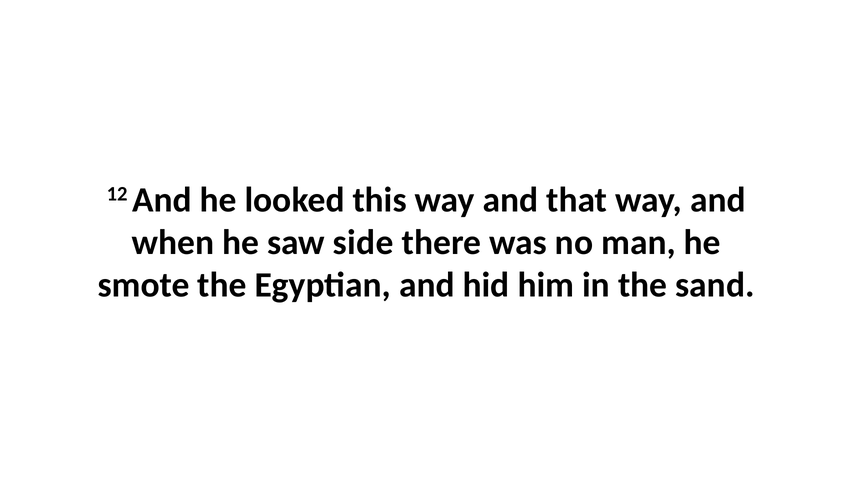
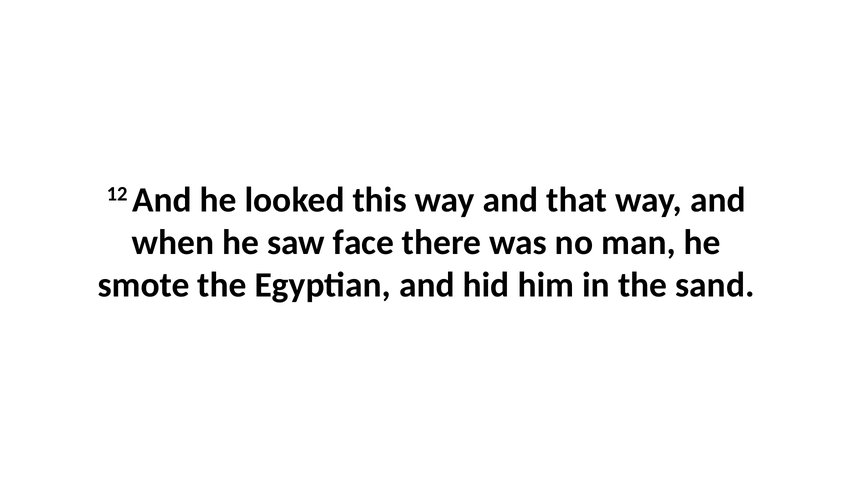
side: side -> face
